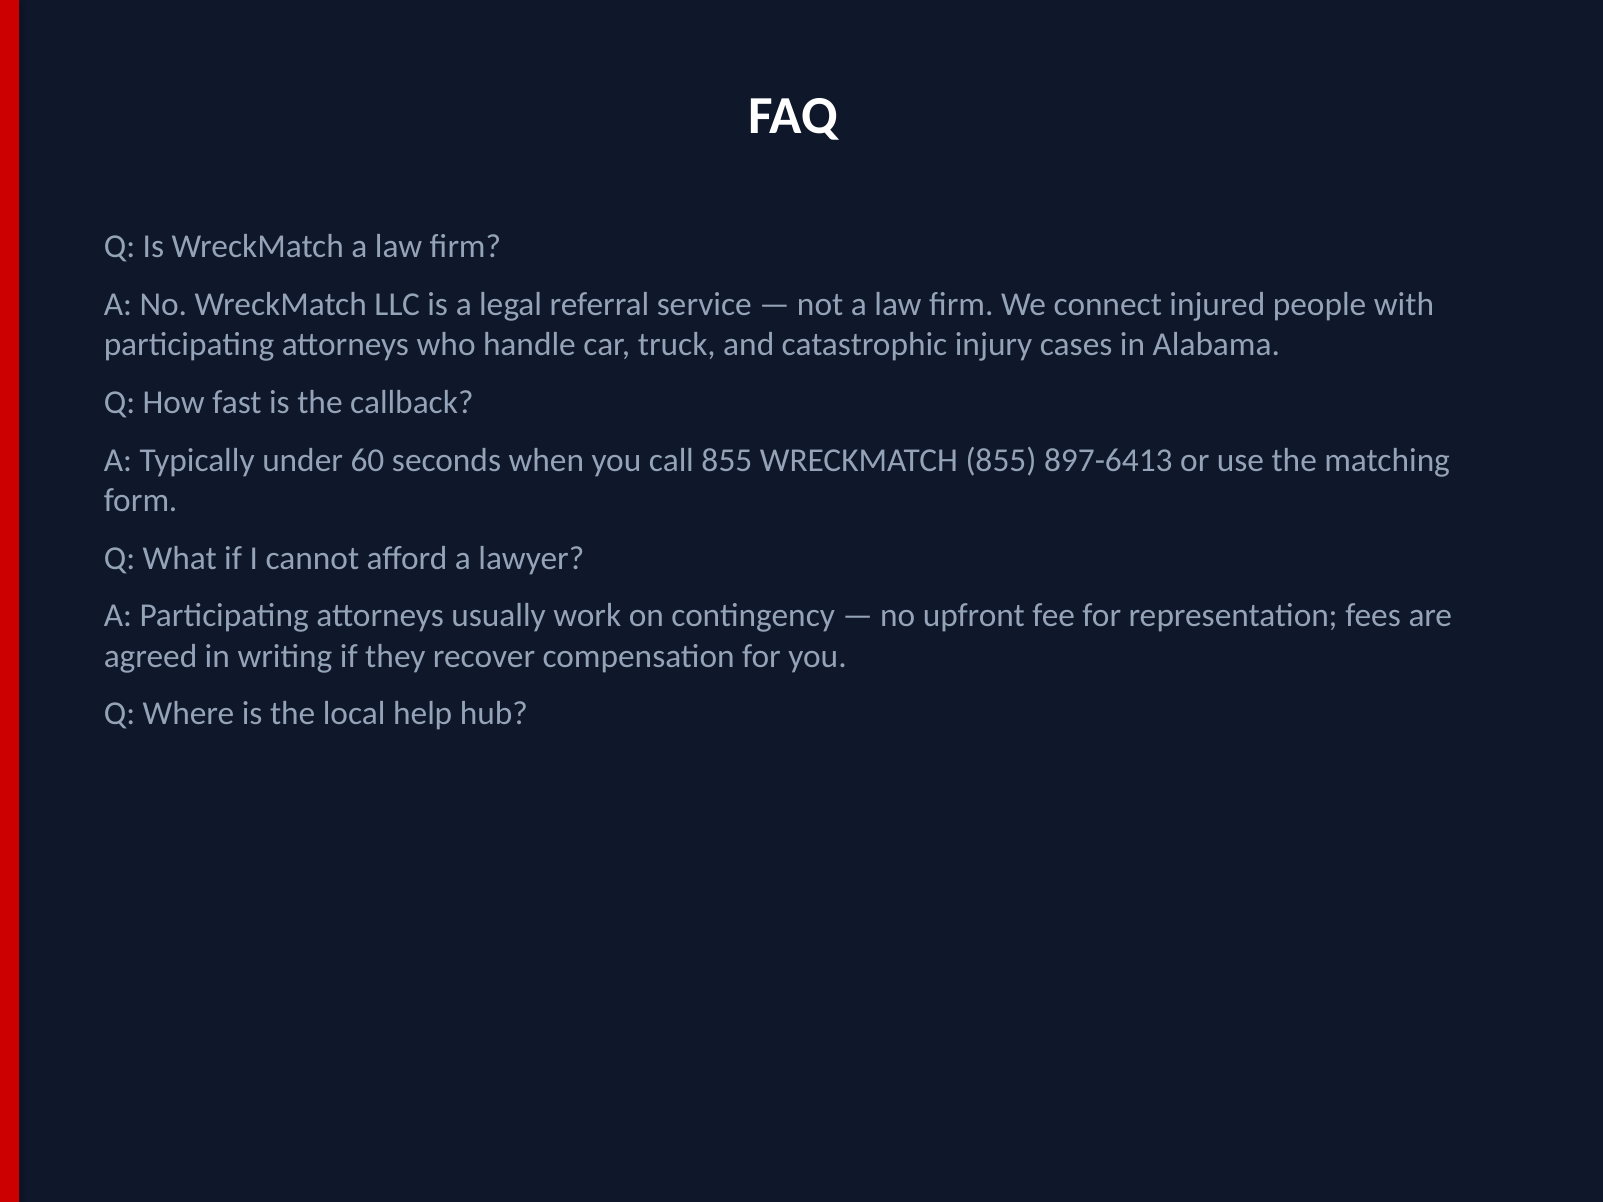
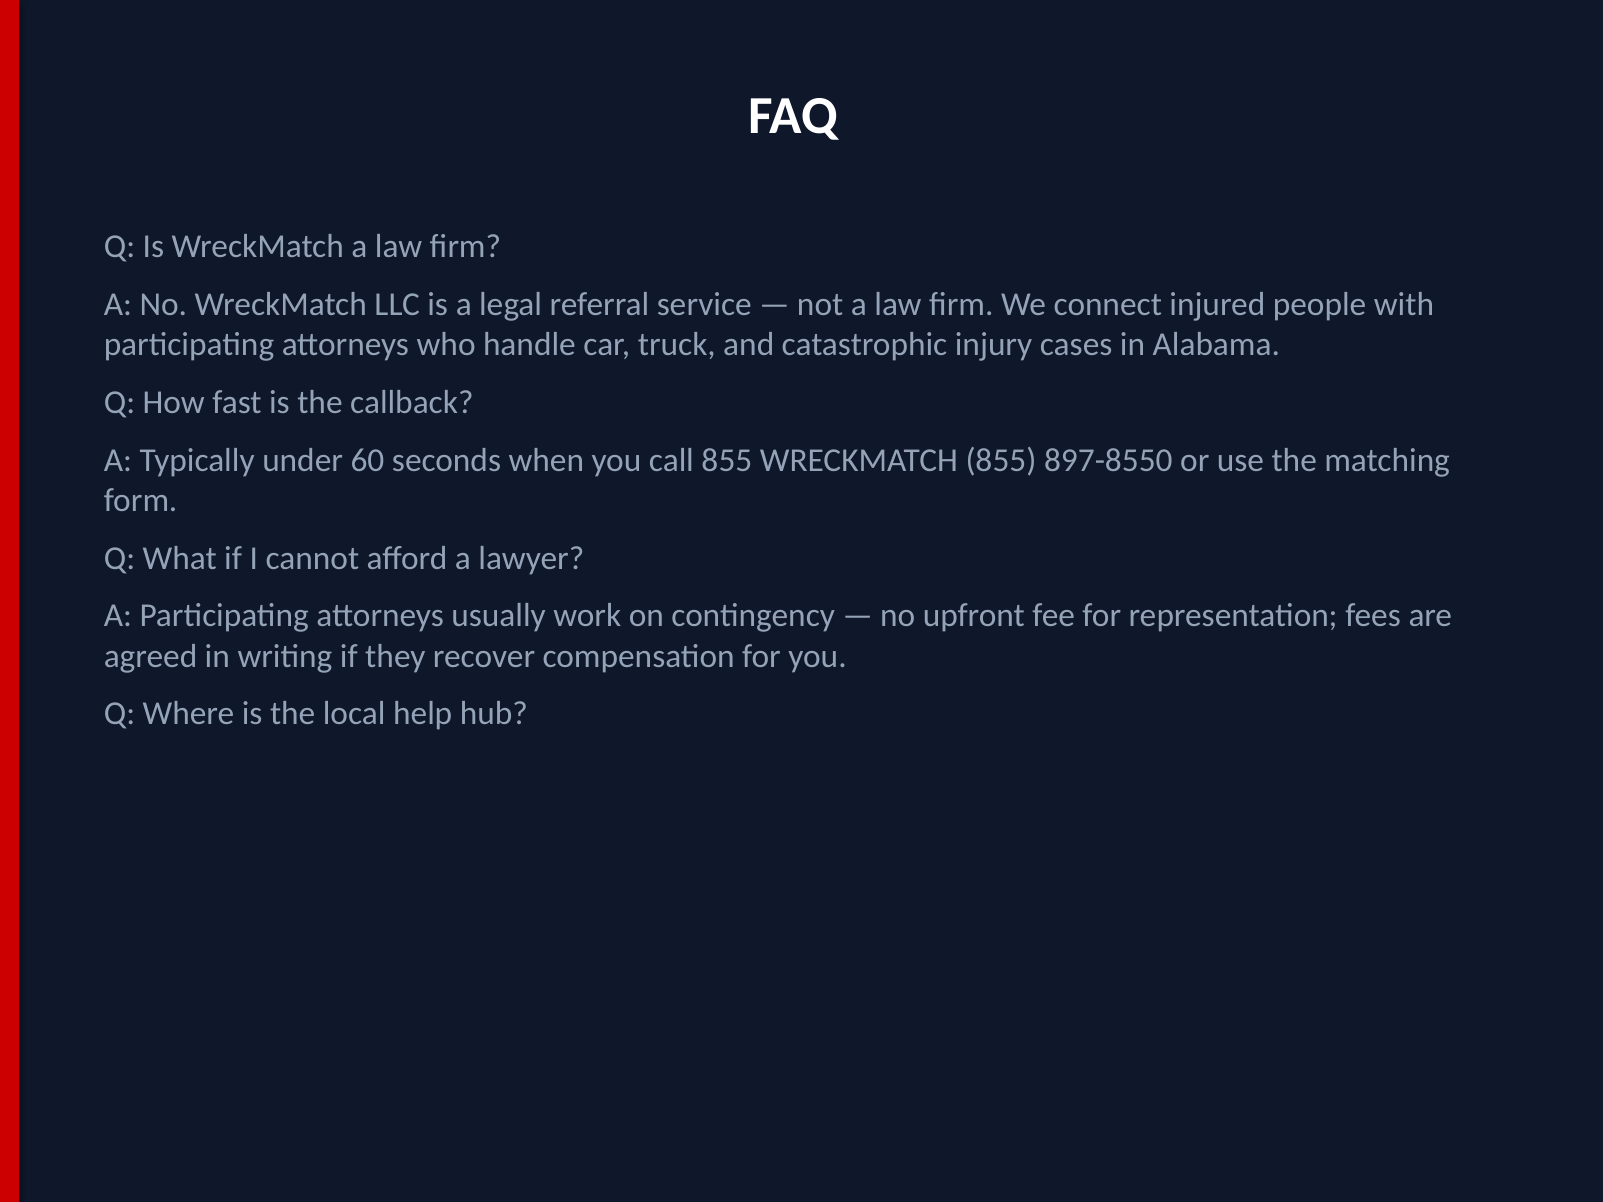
897-6413: 897-6413 -> 897-8550
